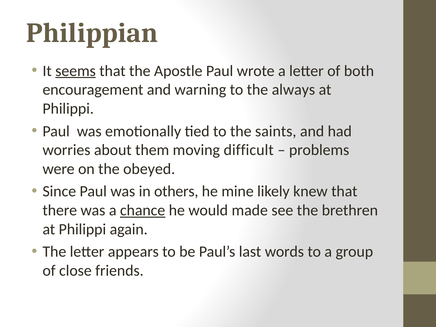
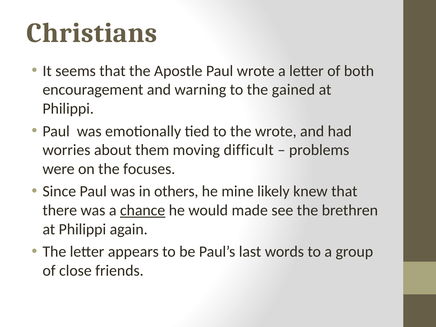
Philippian: Philippian -> Christians
seems underline: present -> none
always: always -> gained
the saints: saints -> wrote
obeyed: obeyed -> focuses
